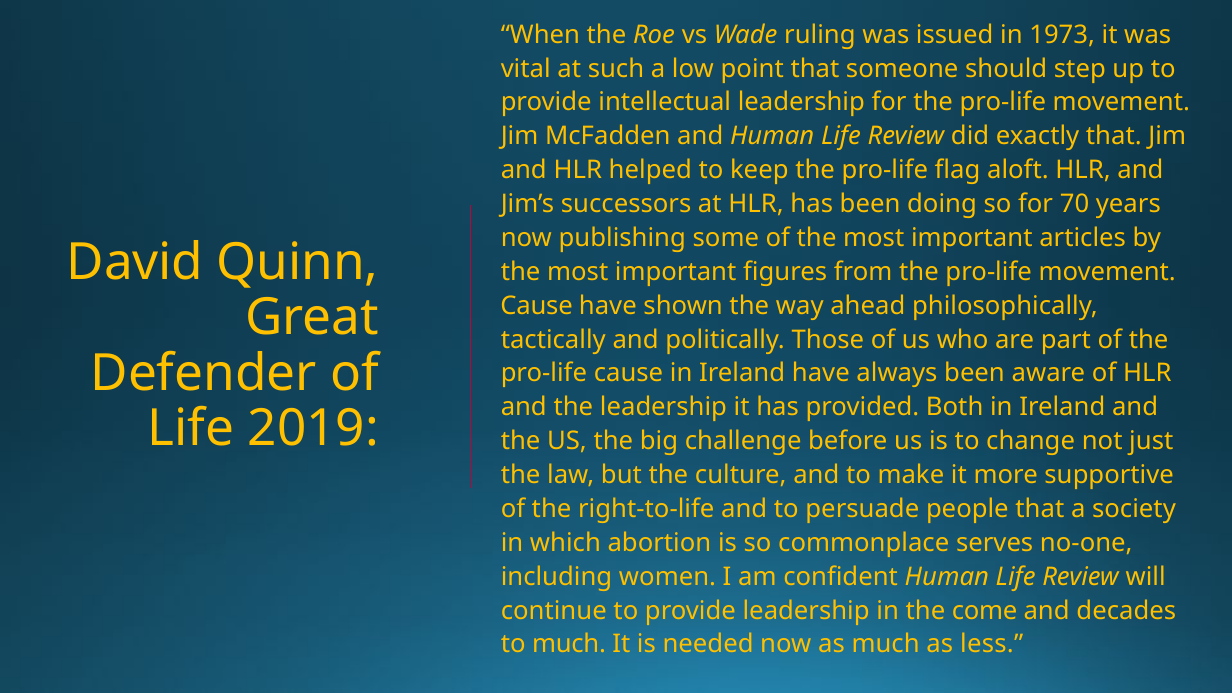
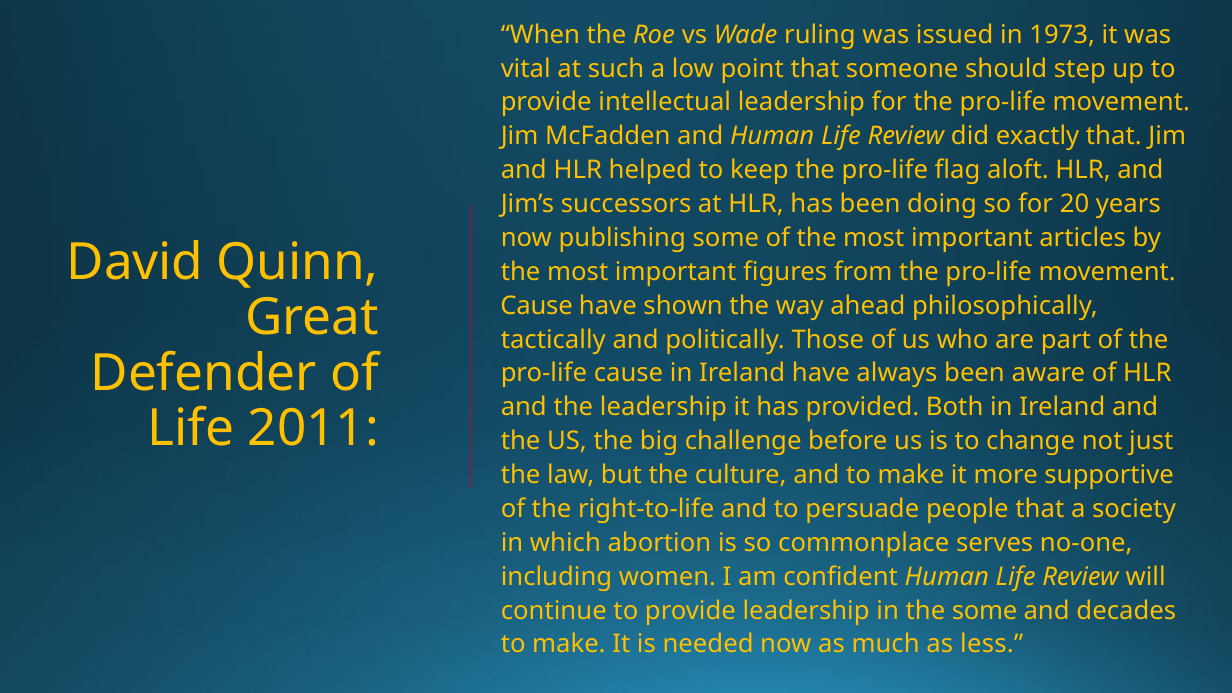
70: 70 -> 20
2019: 2019 -> 2011
the come: come -> some
much at (569, 644): much -> make
